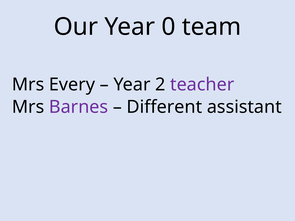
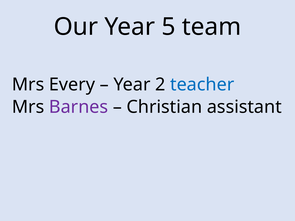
0: 0 -> 5
teacher colour: purple -> blue
Different: Different -> Christian
